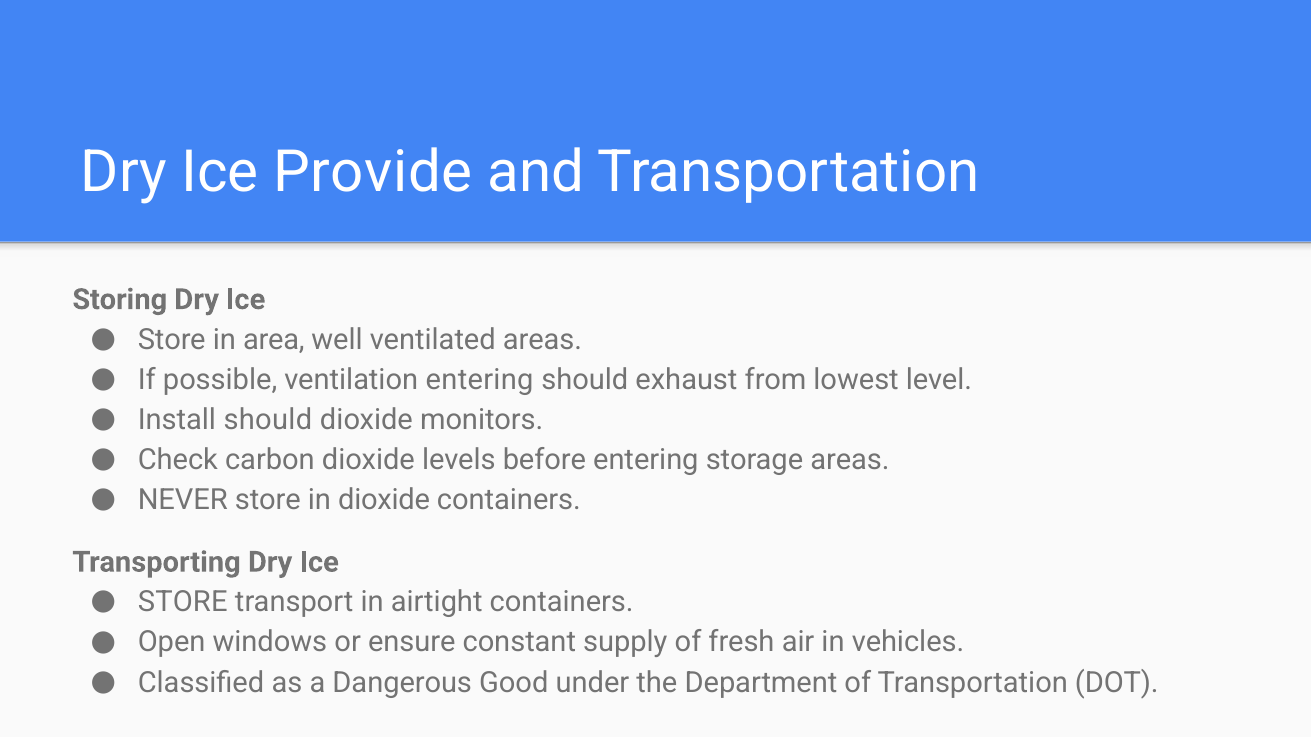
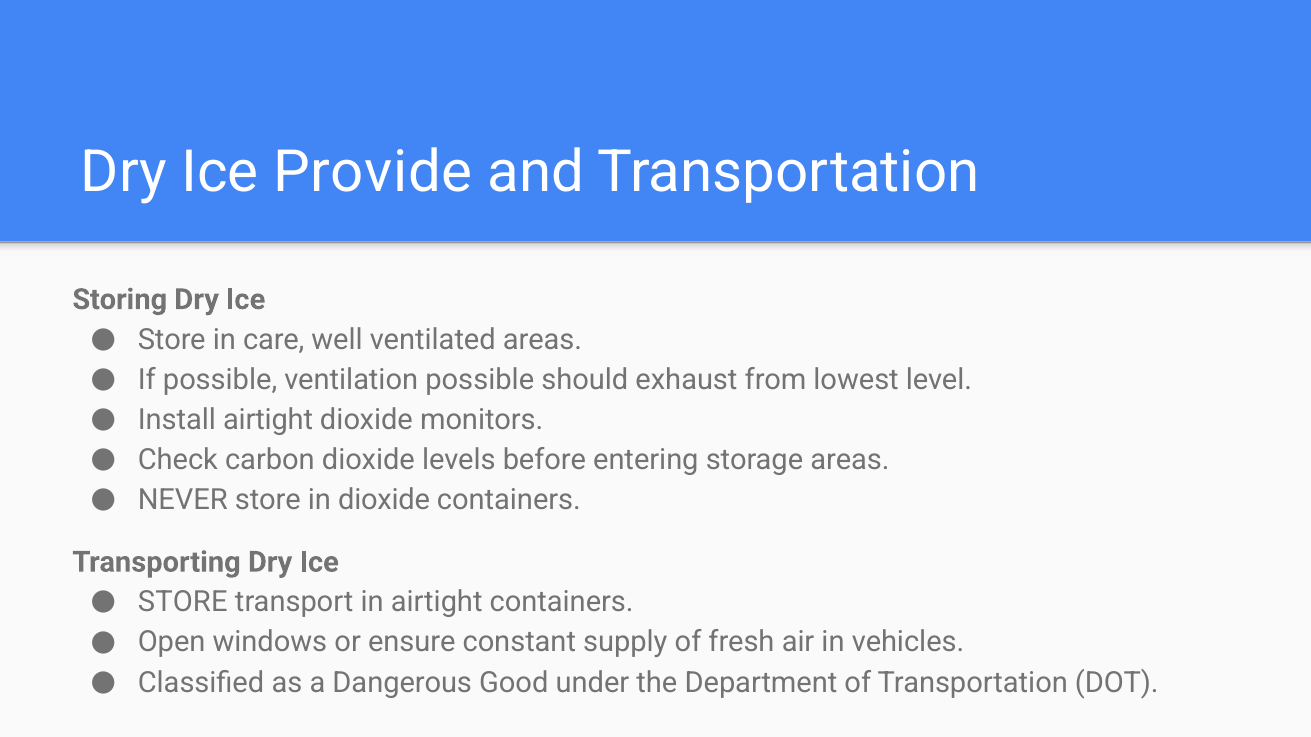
area: area -> care
ventilation entering: entering -> possible
Install should: should -> airtight
